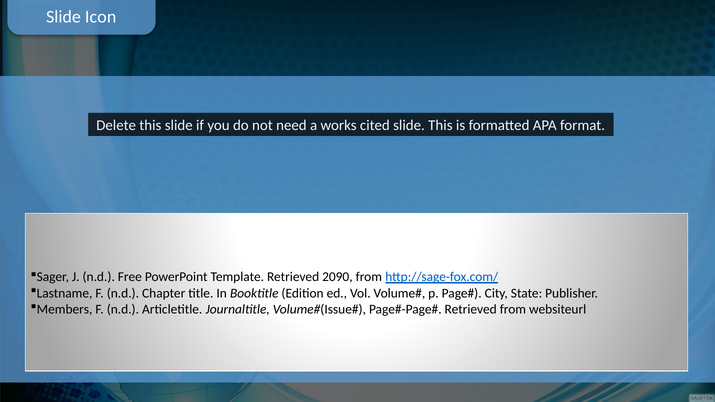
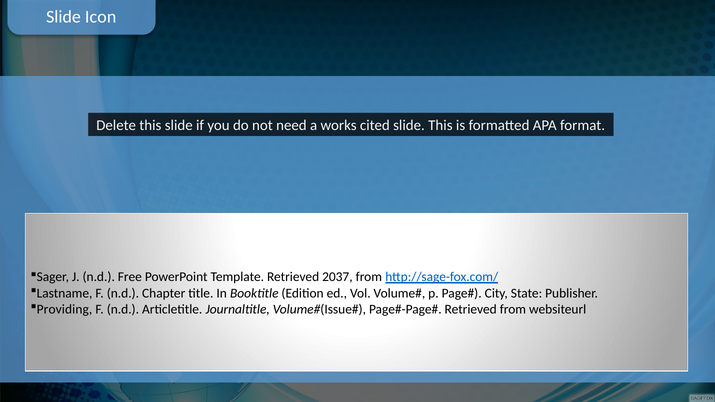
2090: 2090 -> 2037
Members: Members -> Providing
